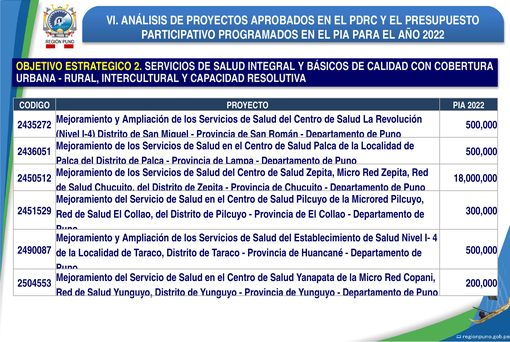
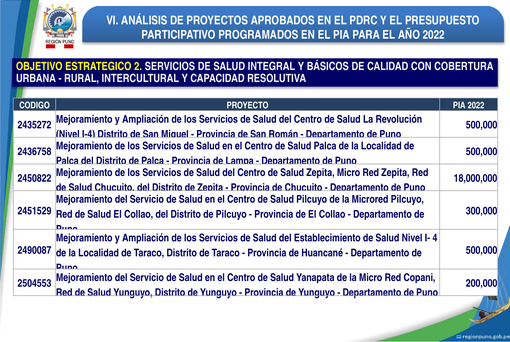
2436051: 2436051 -> 2436758
2450512: 2450512 -> 2450822
